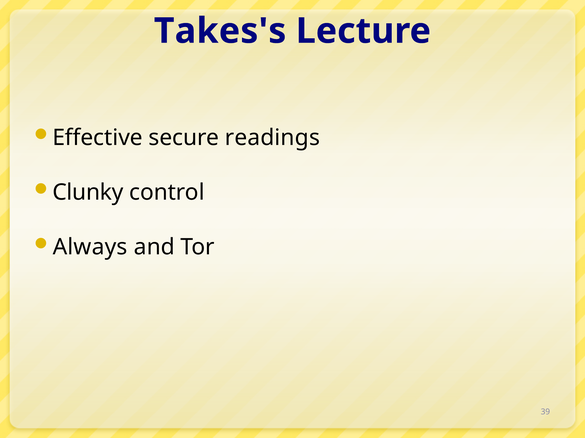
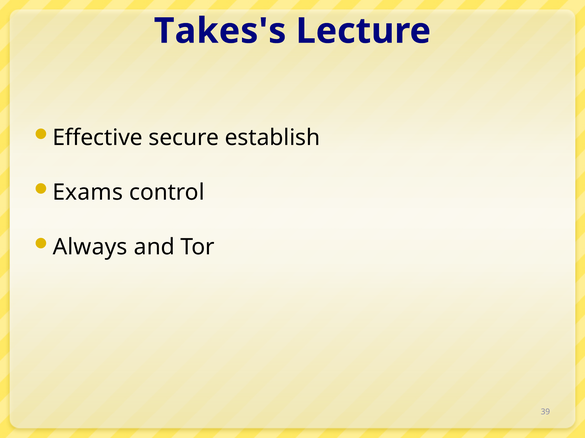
readings: readings -> establish
Clunky: Clunky -> Exams
